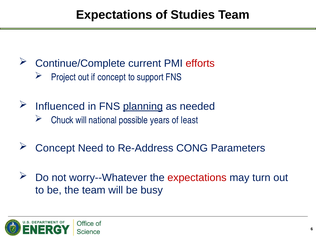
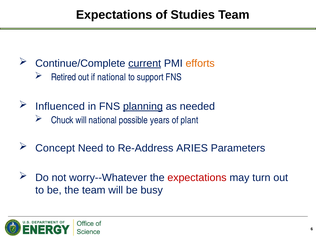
current underline: none -> present
efforts colour: red -> orange
Project: Project -> Retired
if concept: concept -> national
least: least -> plant
CONG: CONG -> ARIES
